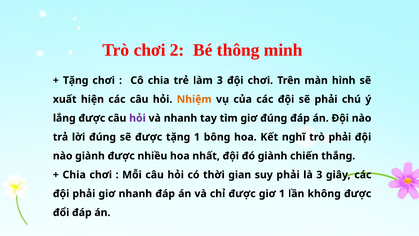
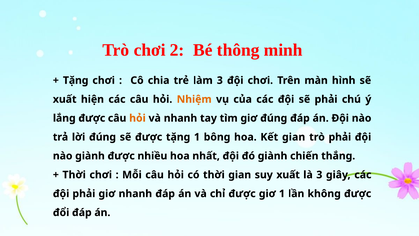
hỏi at (137, 118) colour: purple -> orange
Kết nghĩ: nghĩ -> gian
Chia at (74, 175): Chia -> Thời
suy phải: phải -> xuất
